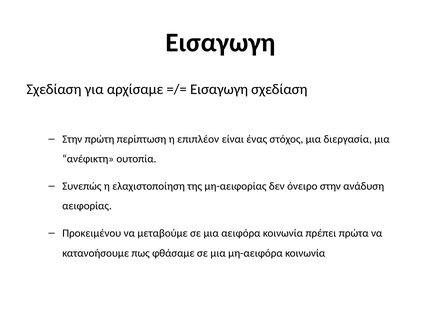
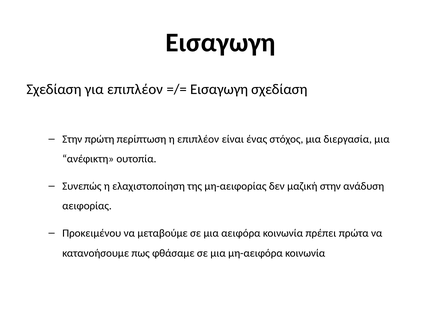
για αρχίσαμε: αρχίσαμε -> επιπλέον
όνειρο: όνειρο -> μαζική
